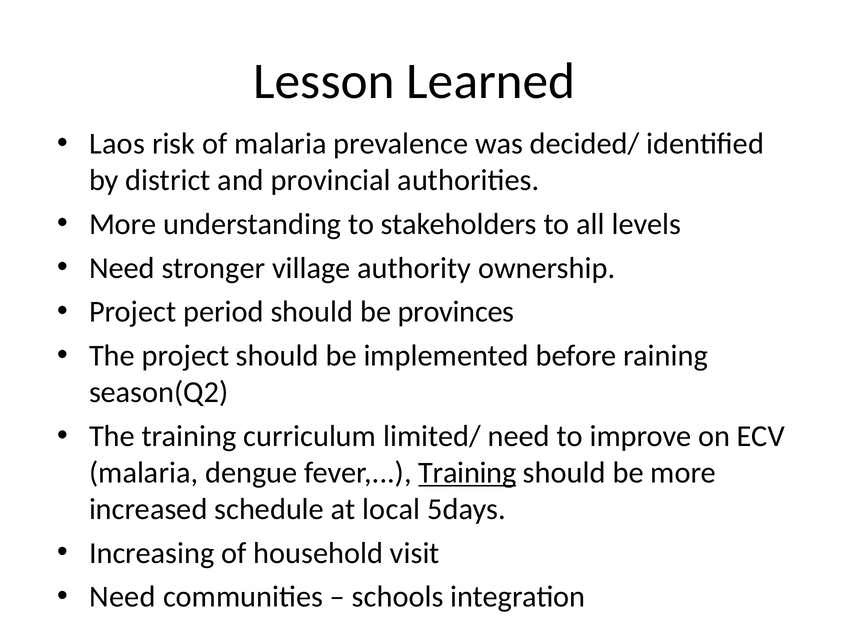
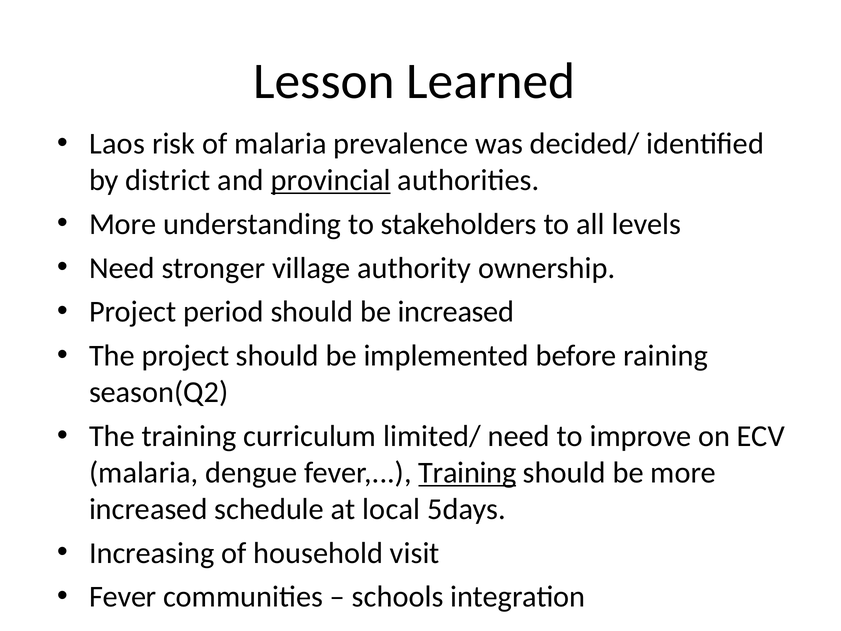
provincial underline: none -> present
be provinces: provinces -> increased
Need at (123, 597): Need -> Fever
